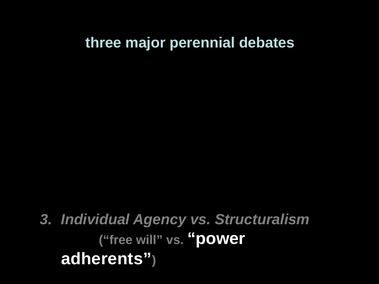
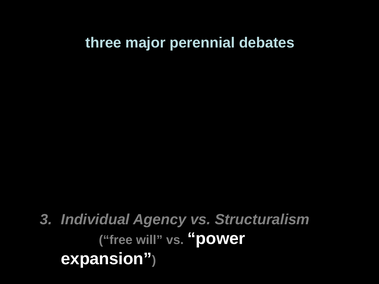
adherents: adherents -> expansion
